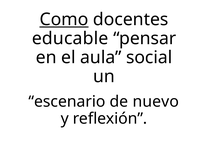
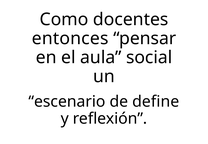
Como underline: present -> none
educable: educable -> entonces
nuevo: nuevo -> define
